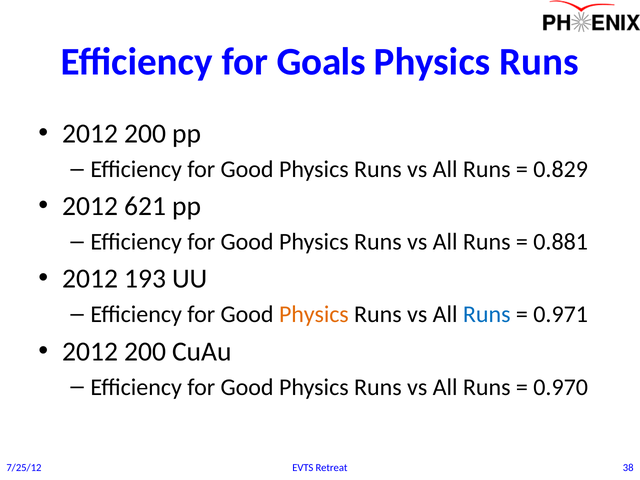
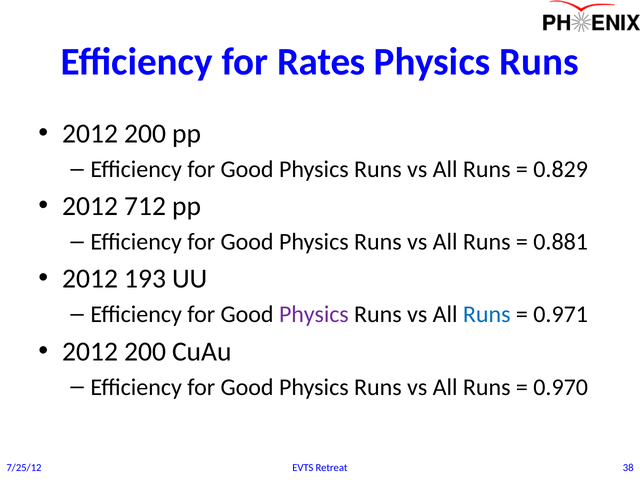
Goals: Goals -> Rates
621: 621 -> 712
Physics at (314, 315) colour: orange -> purple
